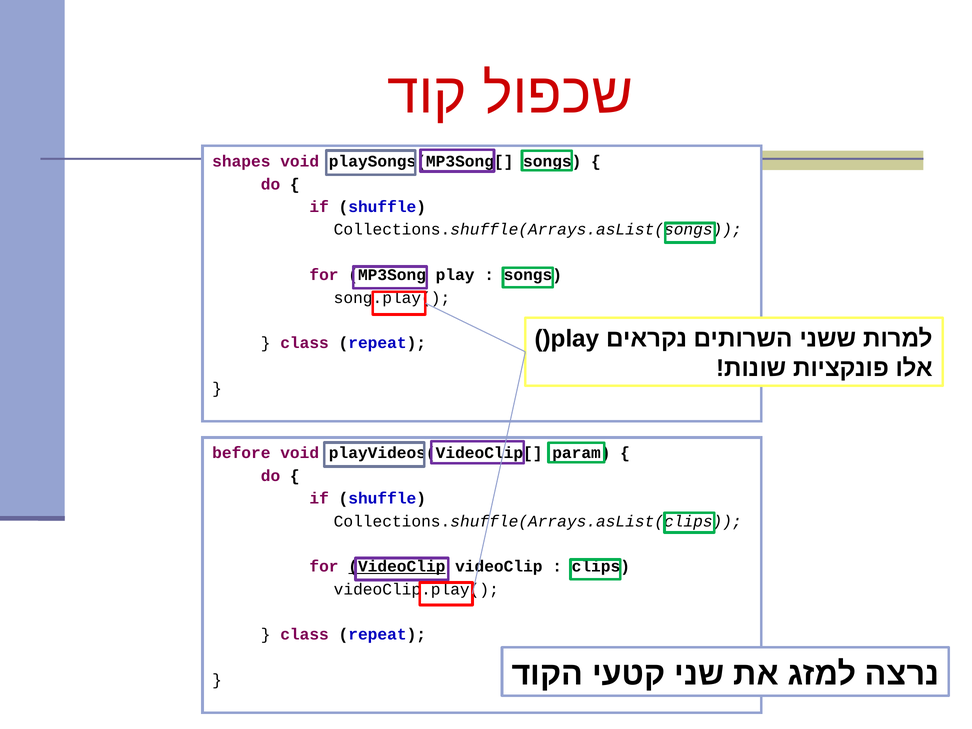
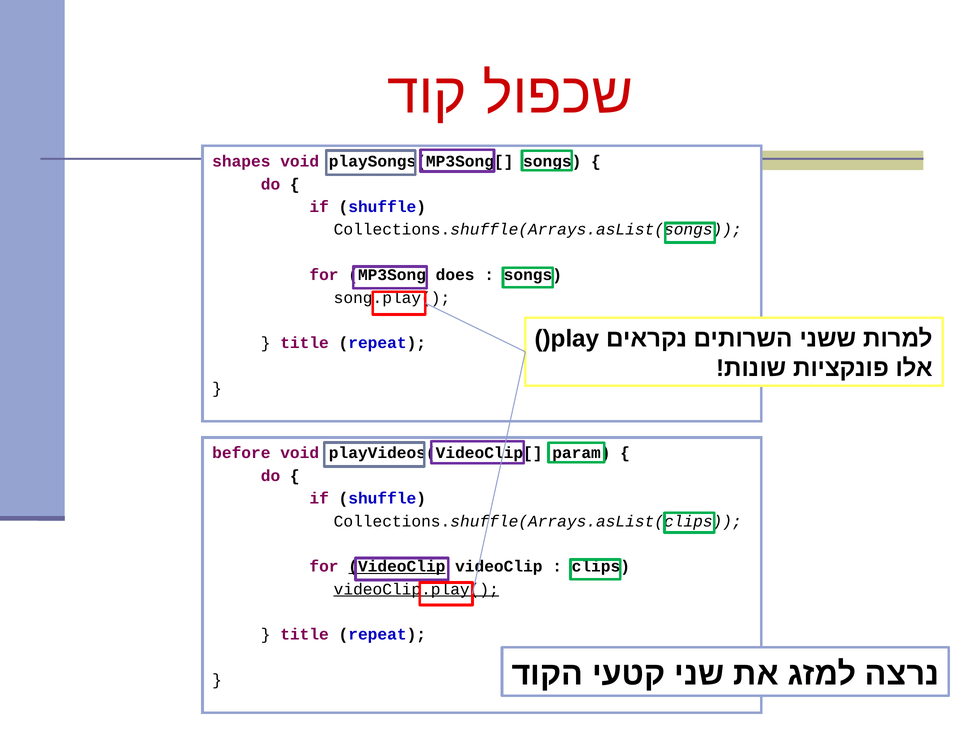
MP3Song play: play -> does
class at (305, 343): class -> title
videoClip.play( underline: none -> present
class at (305, 635): class -> title
